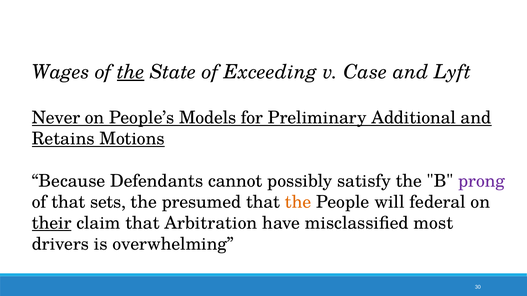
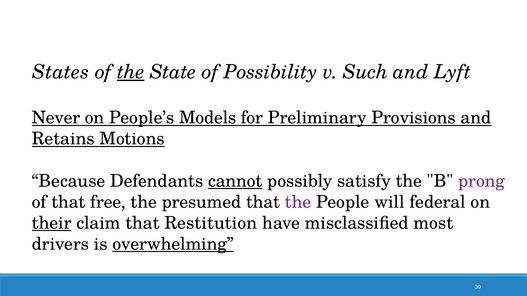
Wages: Wages -> States
Exceeding: Exceeding -> Possibility
Case: Case -> Such
Additional: Additional -> Provisions
cannot underline: none -> present
sets: sets -> free
the at (298, 202) colour: orange -> purple
Arbitration: Arbitration -> Restitution
overwhelming underline: none -> present
